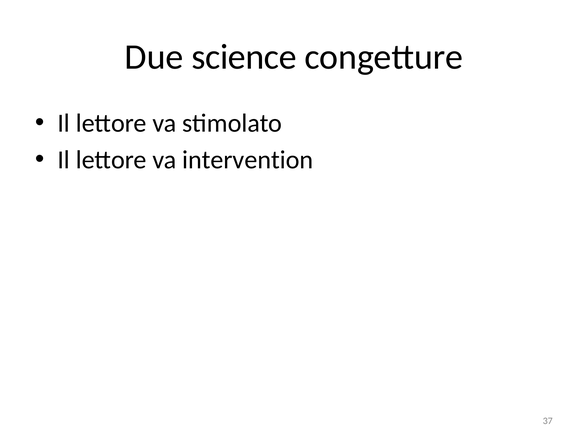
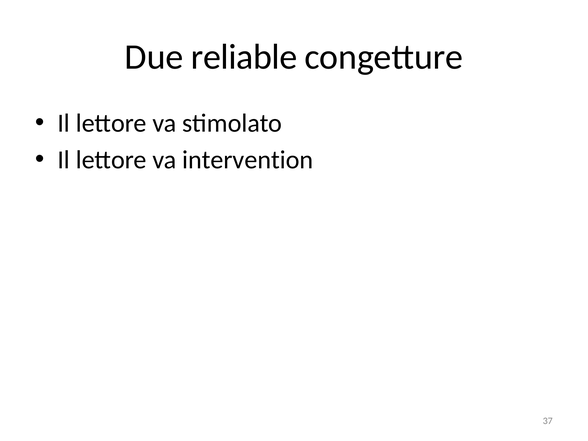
science: science -> reliable
